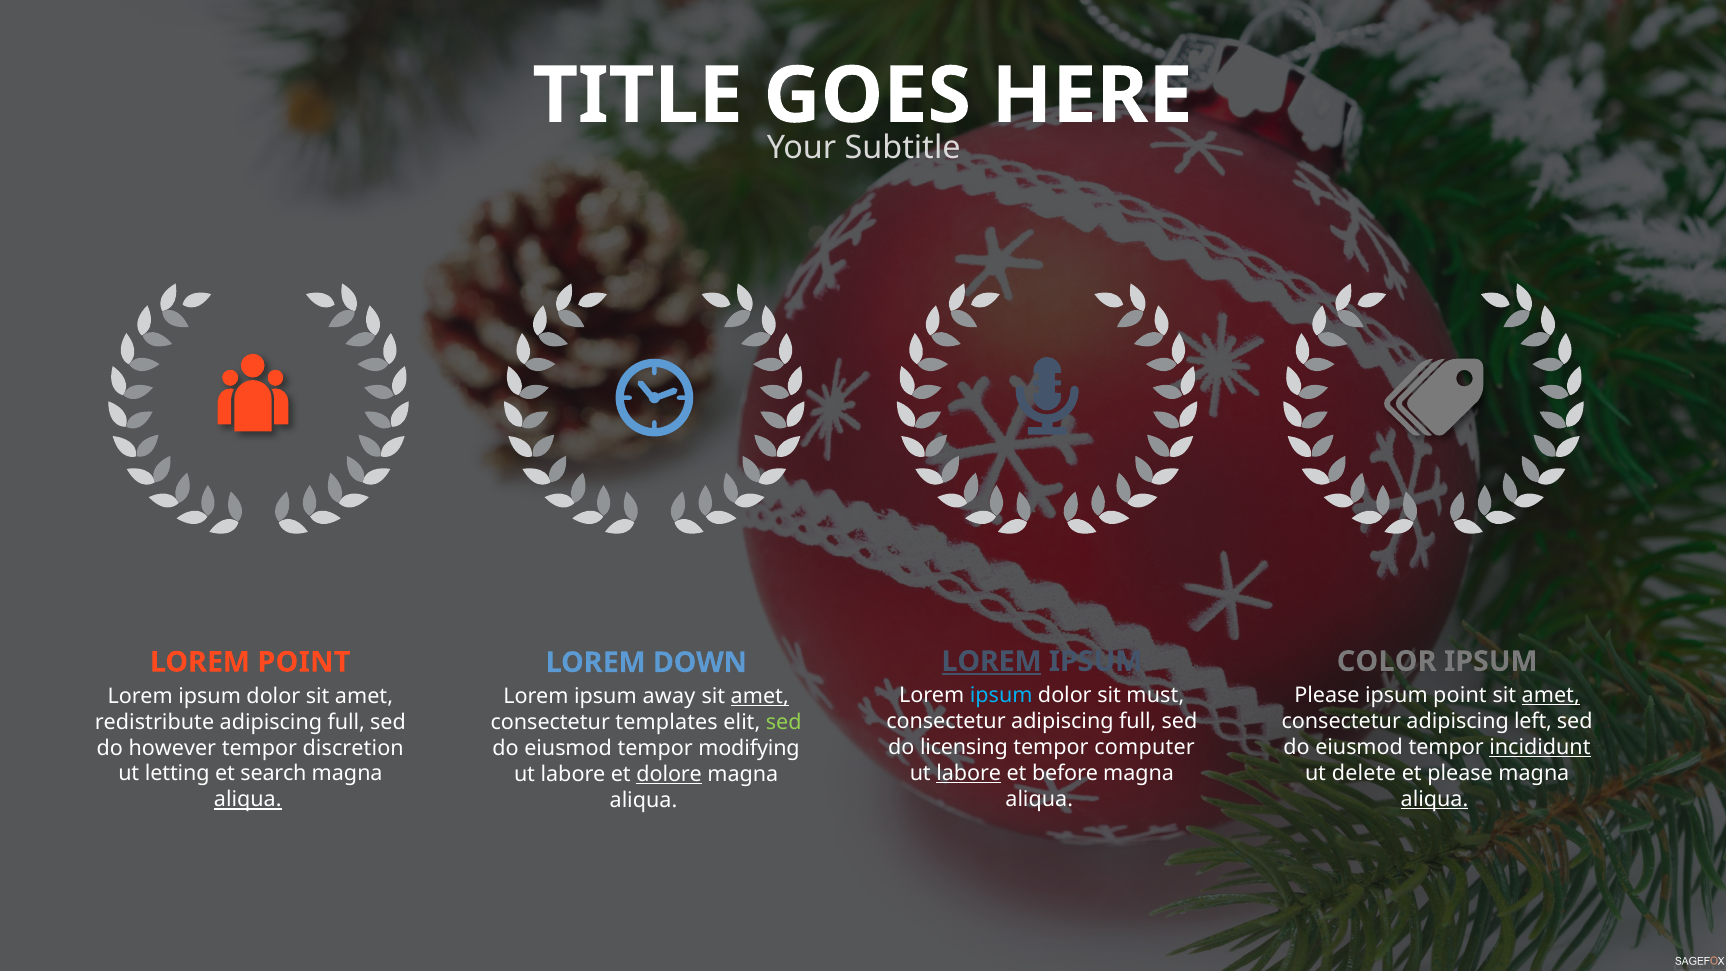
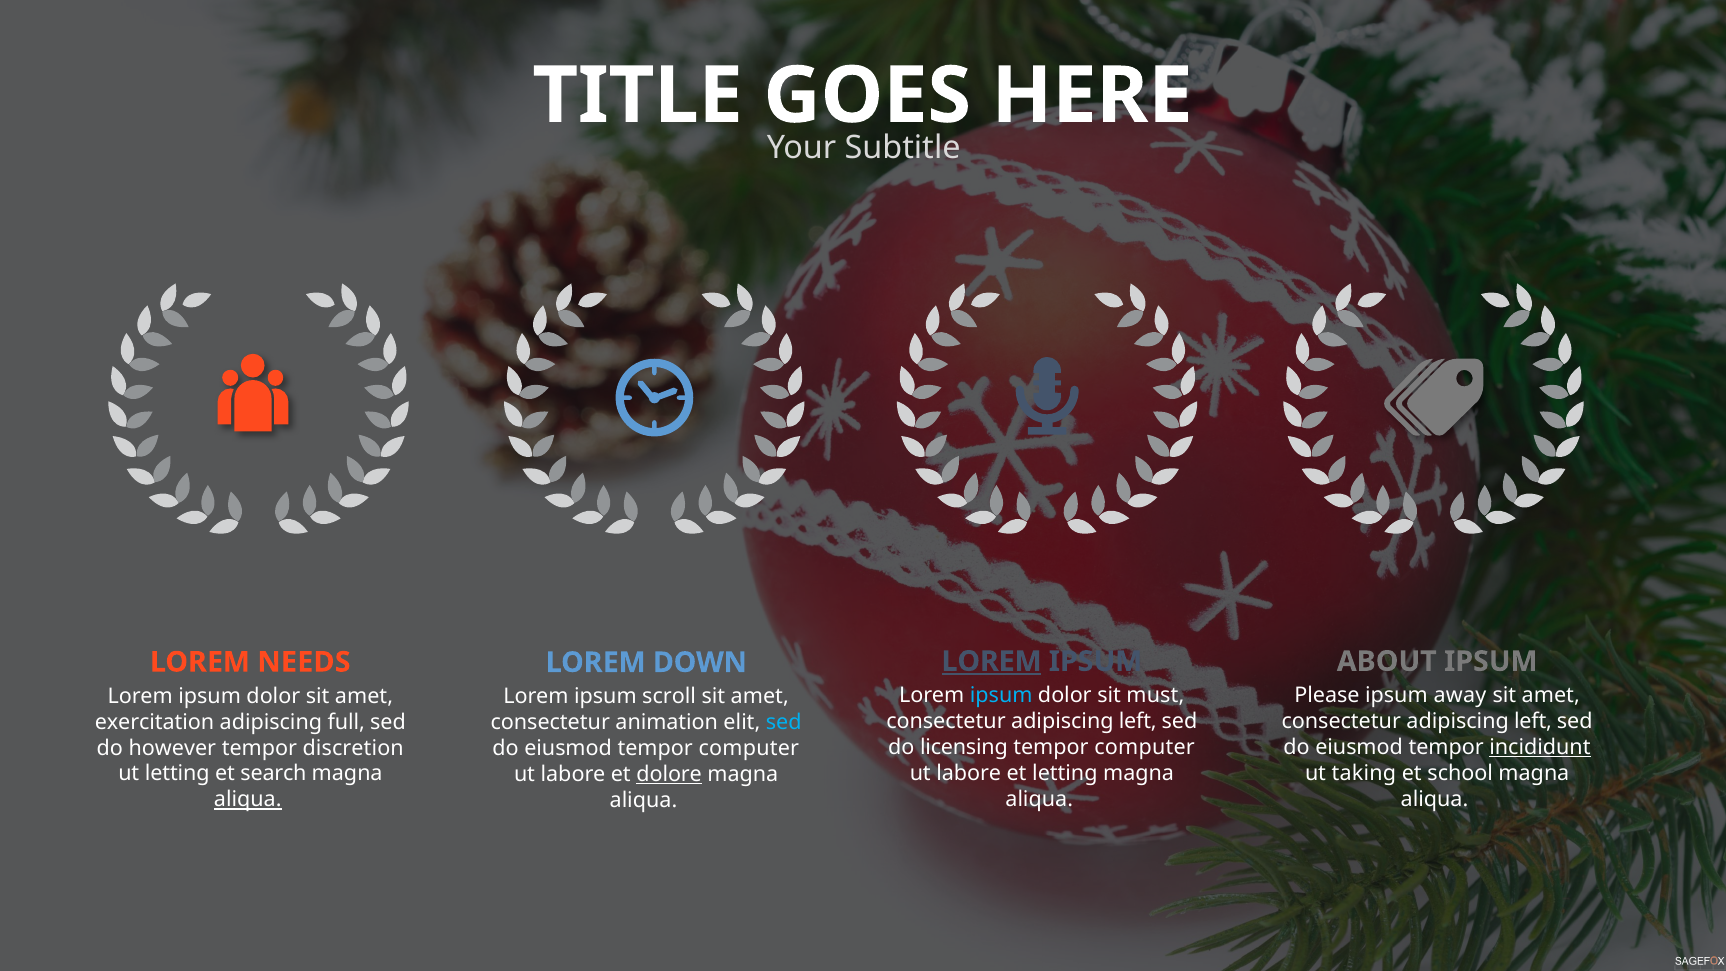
COLOR: COLOR -> ABOUT
LOREM POINT: POINT -> NEEDS
ipsum point: point -> away
amet at (1551, 695) underline: present -> none
away: away -> scroll
amet at (760, 696) underline: present -> none
full at (1138, 721): full -> left
redistribute: redistribute -> exercitation
templates: templates -> animation
sed at (784, 722) colour: light green -> light blue
eiusmod tempor modifying: modifying -> computer
labore at (969, 773) underline: present -> none
et before: before -> letting
delete: delete -> taking
et please: please -> school
aliqua at (1435, 799) underline: present -> none
